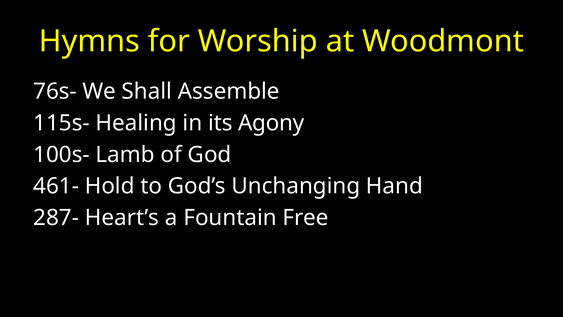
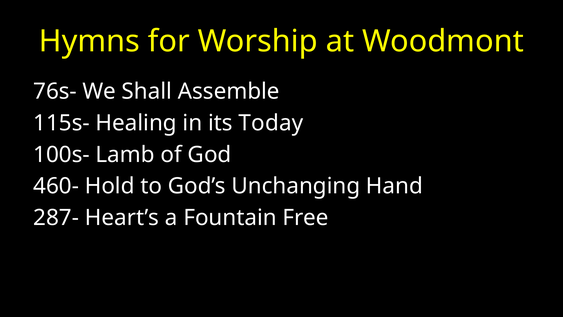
Agony: Agony -> Today
461-: 461- -> 460-
